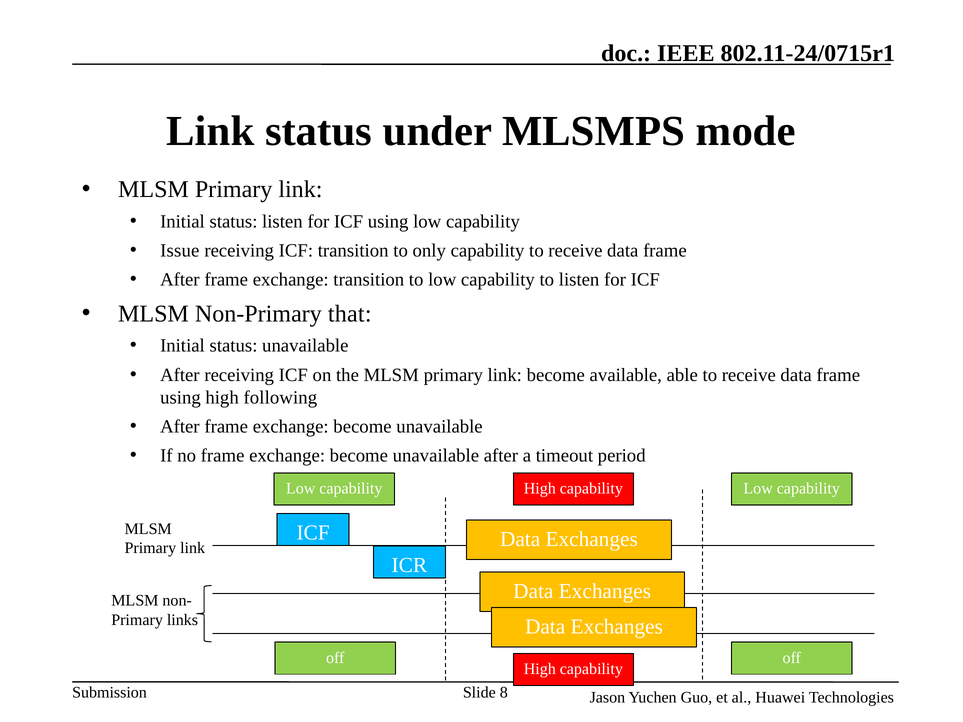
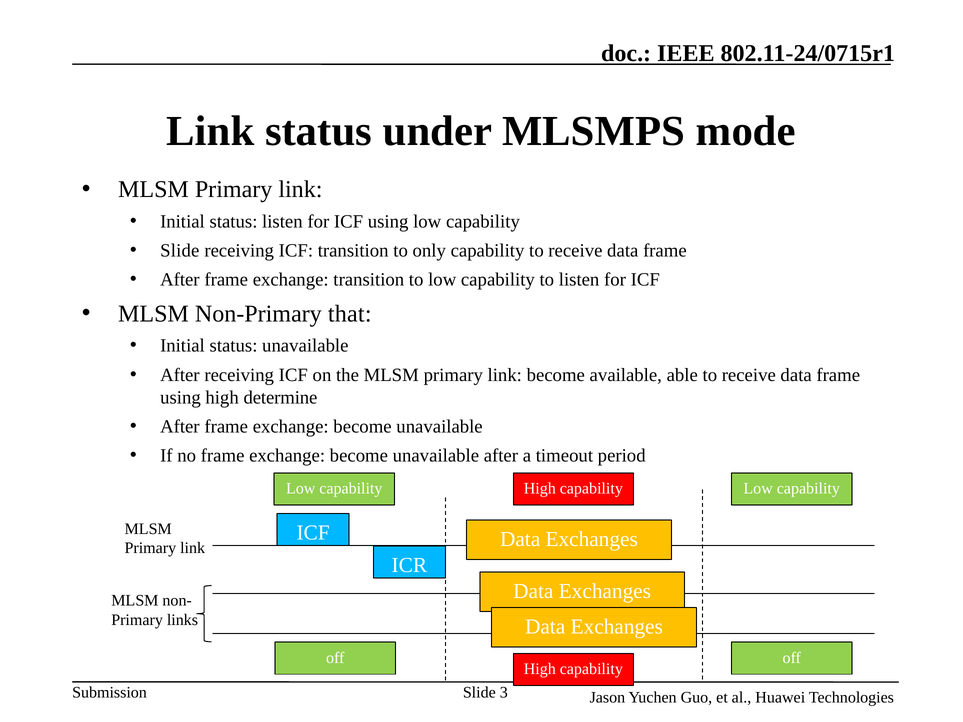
Issue at (180, 251): Issue -> Slide
following: following -> determine
8: 8 -> 3
